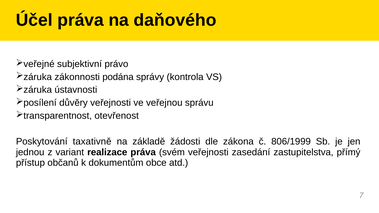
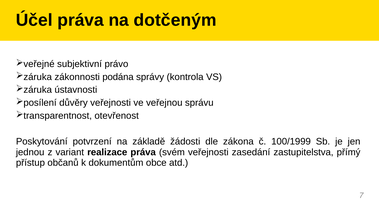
daňového: daňového -> dotčeným
taxativně: taxativně -> potvrzení
806/1999: 806/1999 -> 100/1999
